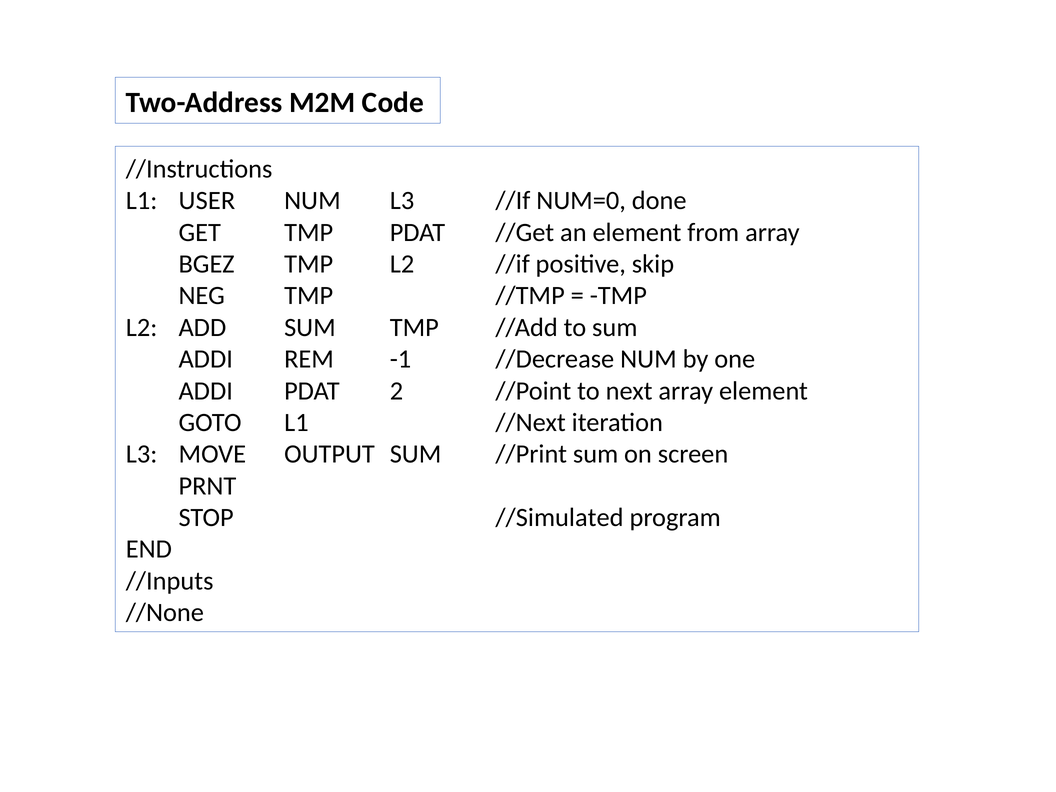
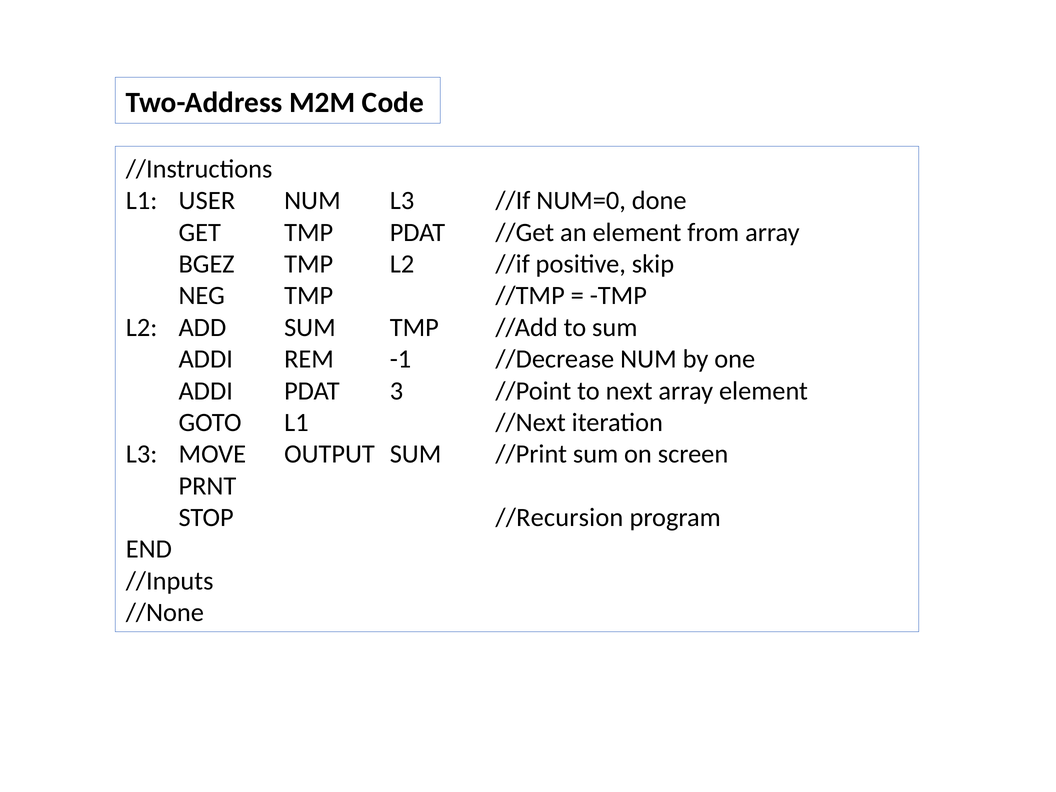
2: 2 -> 3
//Simulated: //Simulated -> //Recursion
